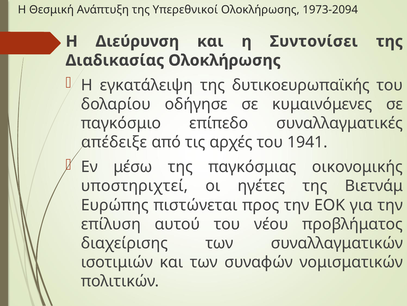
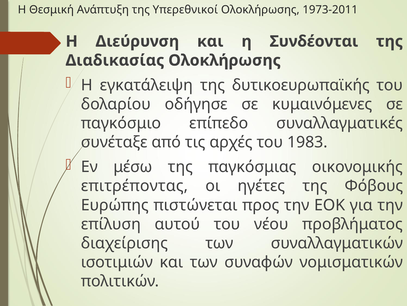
1973-2094: 1973-2094 -> 1973-2011
Συντονίσει: Συντονίσει -> Συνδέονται
απέδειξε: απέδειξε -> συνέταξε
1941: 1941 -> 1983
υποστηριχτεί: υποστηριχτεί -> επιτρέποντας
Βιετνάμ: Βιετνάμ -> Φόβους
